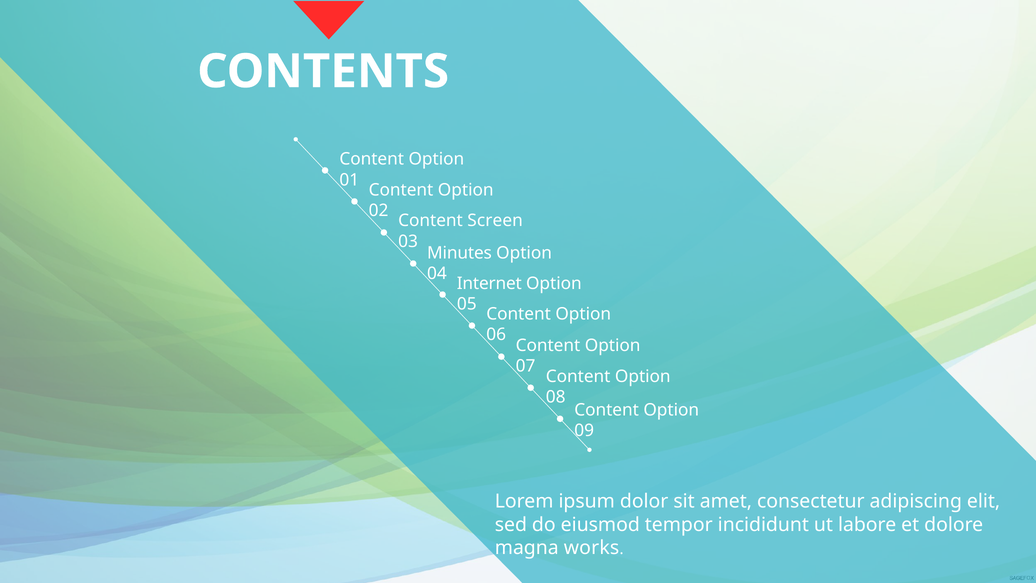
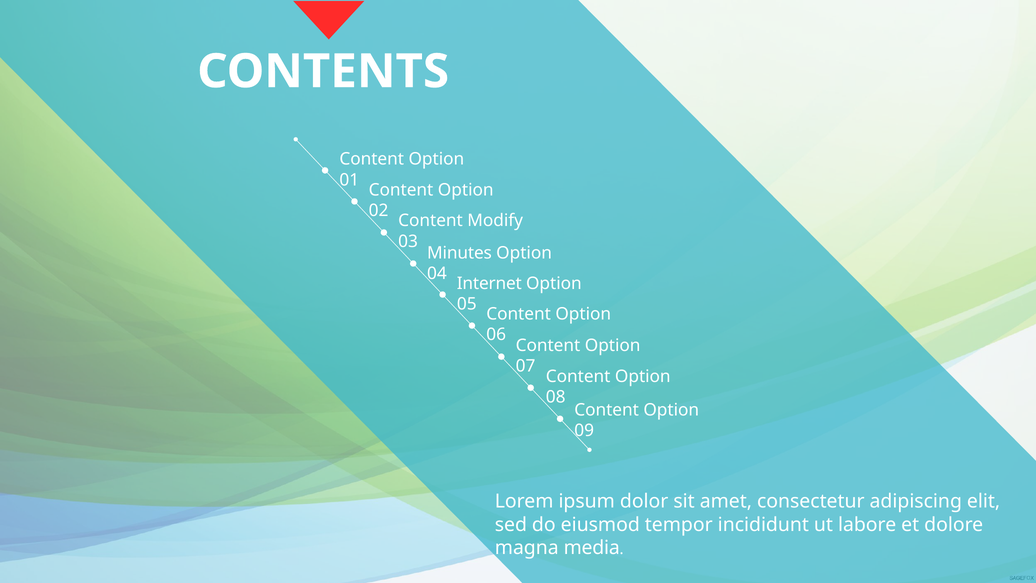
Screen: Screen -> Modify
works: works -> media
